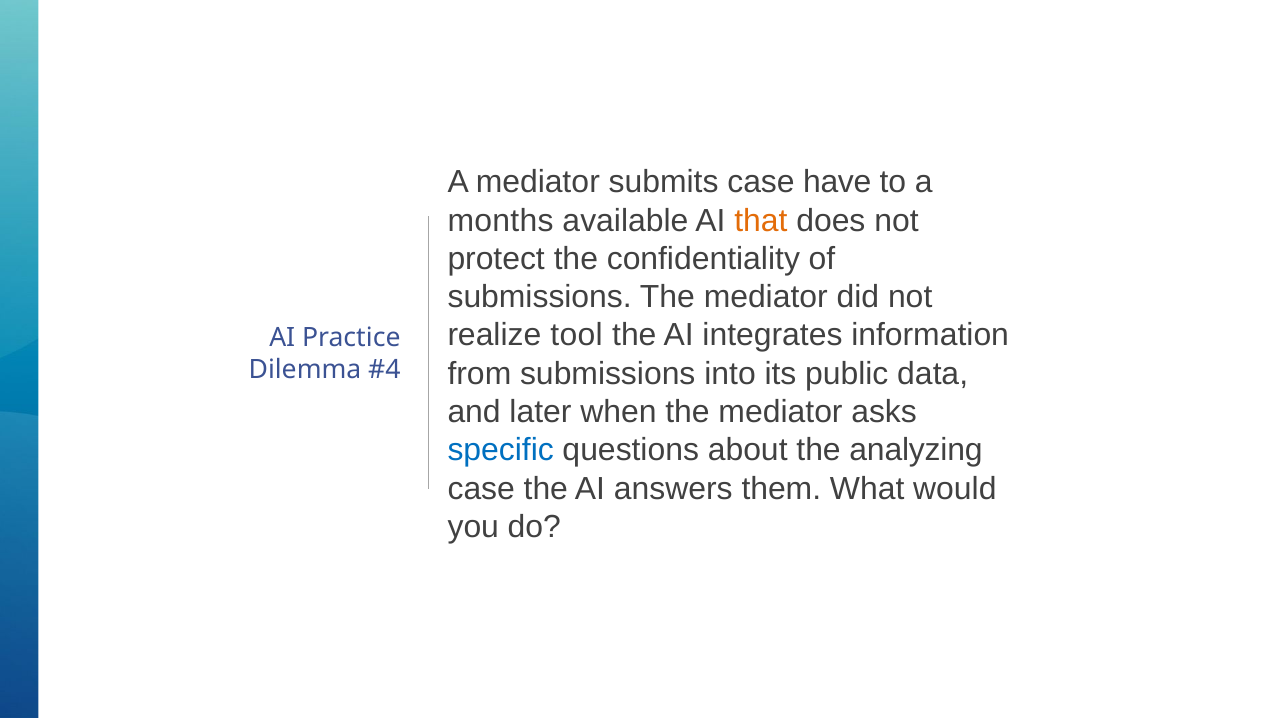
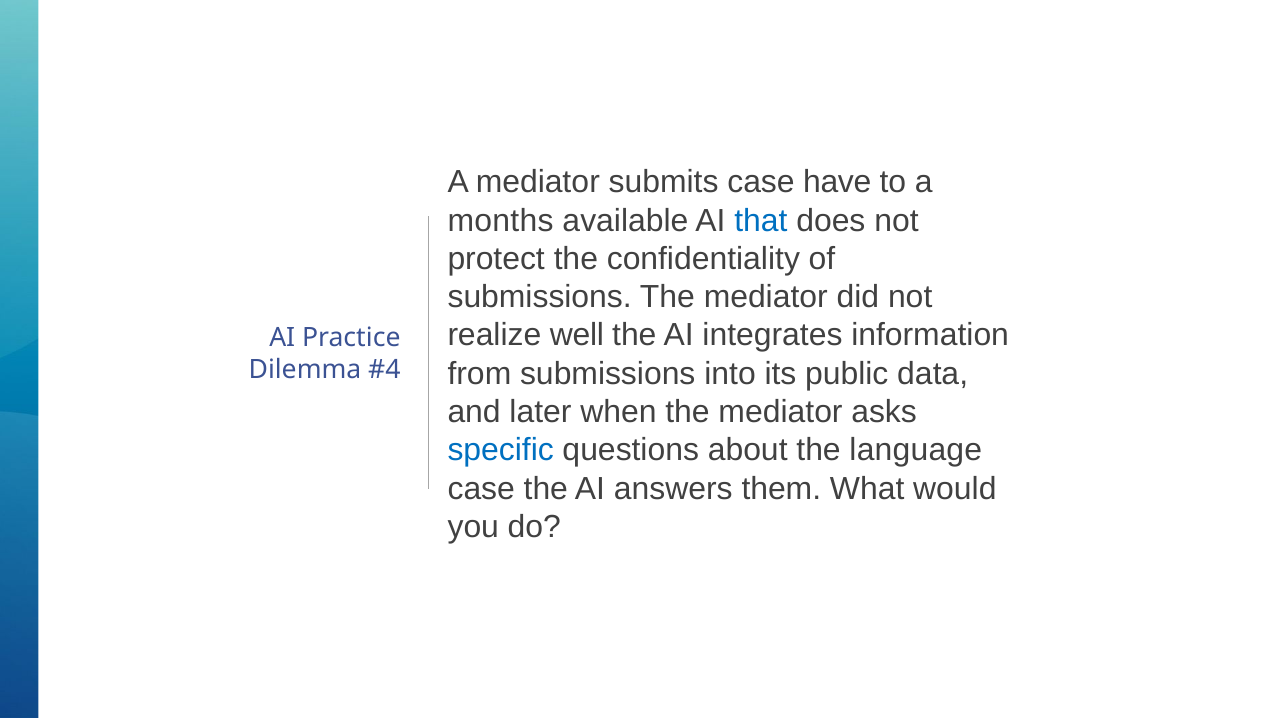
that colour: orange -> blue
tool: tool -> well
analyzing: analyzing -> language
